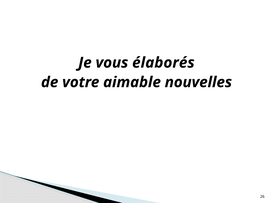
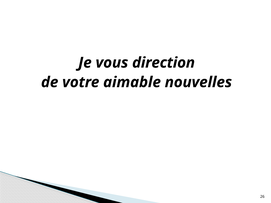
élaborés: élaborés -> direction
